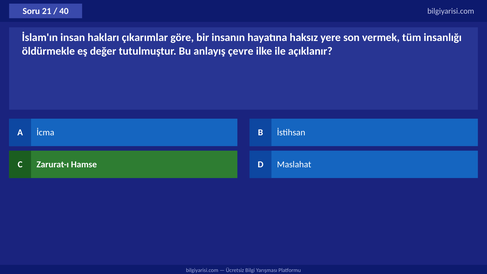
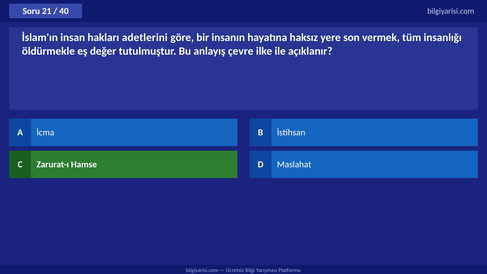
çıkarımlar: çıkarımlar -> adetlerini
